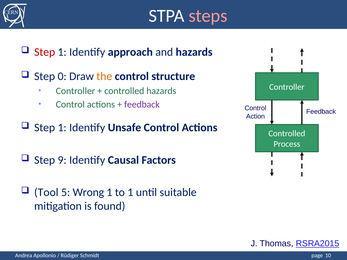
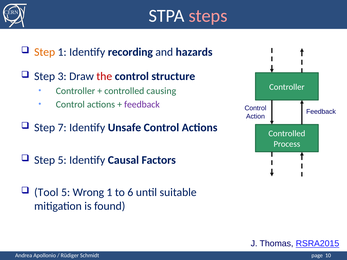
Step at (45, 52) colour: red -> orange
approach: approach -> recording
0: 0 -> 3
the colour: orange -> red
controlled hazards: hazards -> causing
1 at (62, 128): 1 -> 7
Step 9: 9 -> 5
to 1: 1 -> 6
